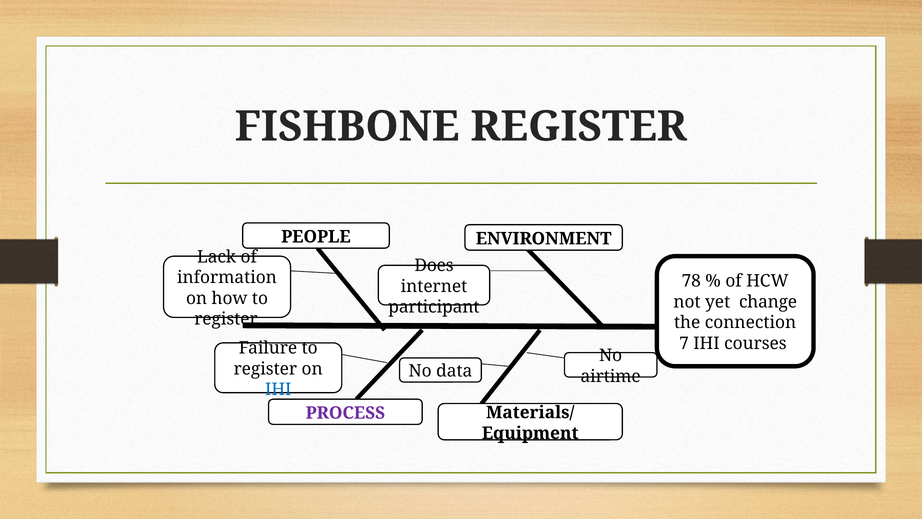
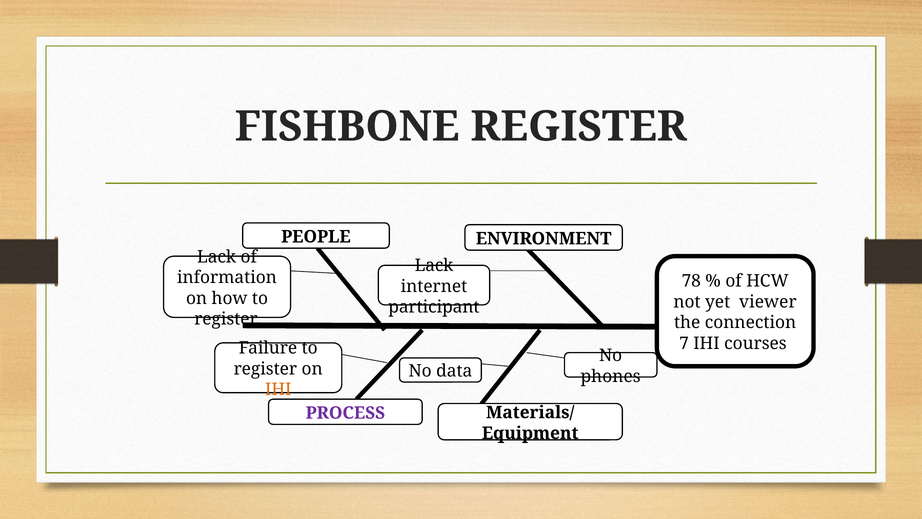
Does at (434, 265): Does -> Lack
change: change -> viewer
airtime: airtime -> phones
IHI at (278, 389) colour: blue -> orange
